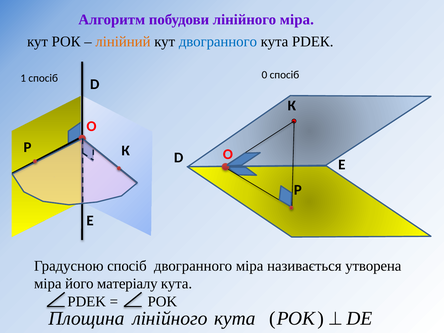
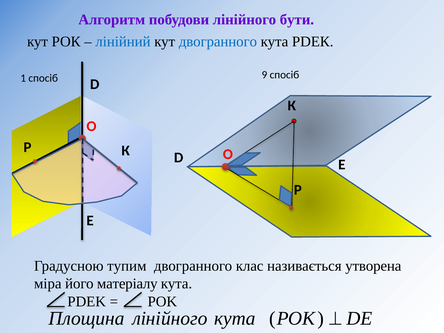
лінійного міра: міра -> бути
лінійний colour: orange -> blue
0: 0 -> 9
Градусною спосіб: спосіб -> тупим
двогранного міра: міра -> клас
